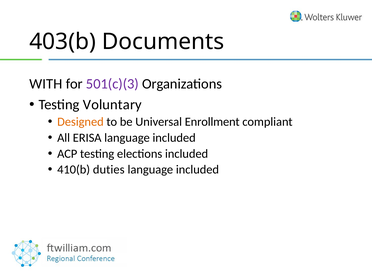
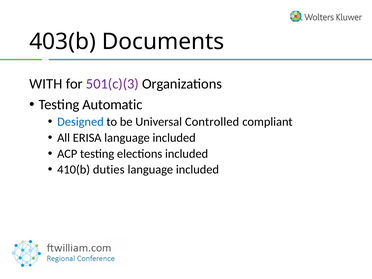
Voluntary: Voluntary -> Automatic
Designed colour: orange -> blue
Enrollment: Enrollment -> Controlled
